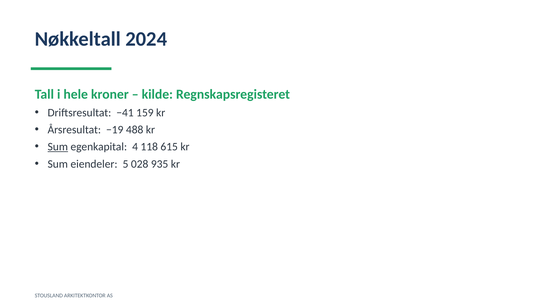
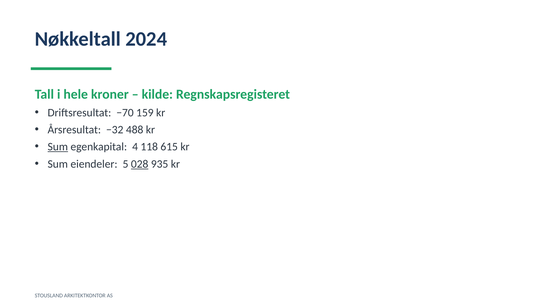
−41: −41 -> −70
−19: −19 -> −32
028 underline: none -> present
